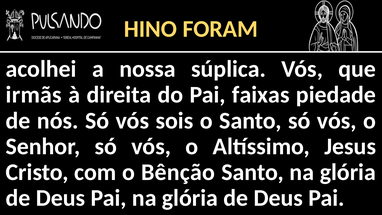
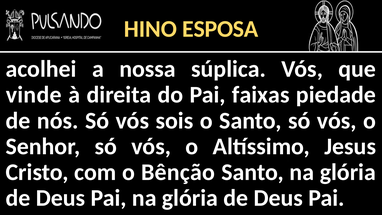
FORAM: FORAM -> ESPOSA
irmãs: irmãs -> vinde
